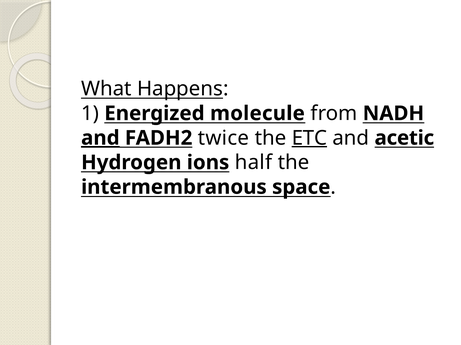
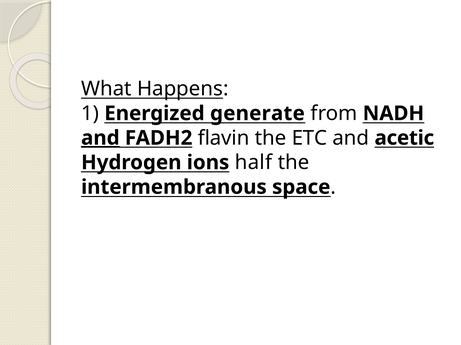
molecule: molecule -> generate
twice: twice -> flavin
ETC underline: present -> none
